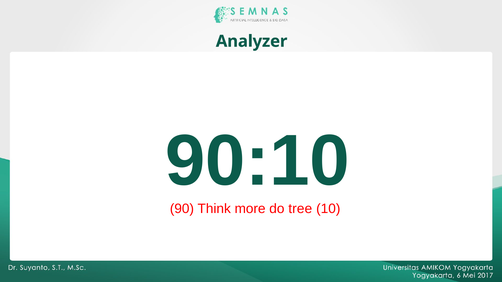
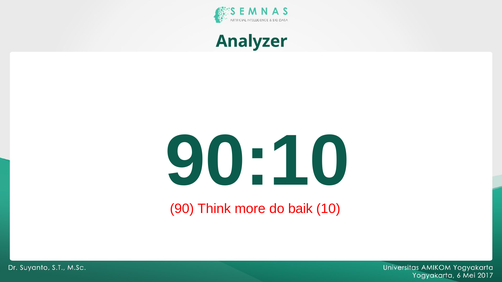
tree: tree -> baik
